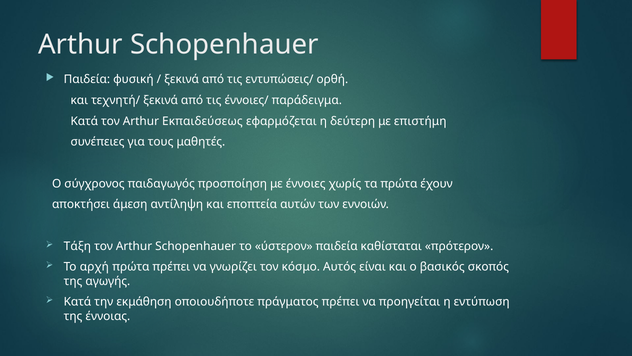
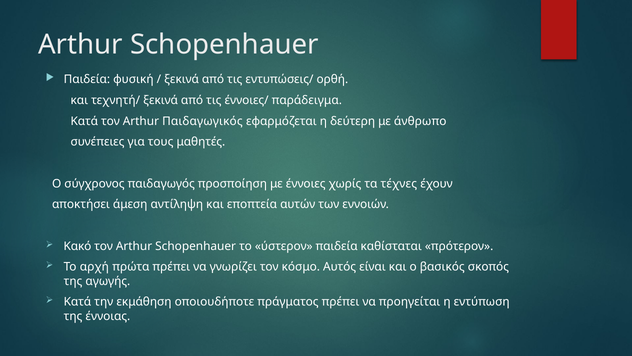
Εκπαιδεύσεως: Εκπαιδεύσεως -> Παιδαγωγικός
επιστήμη: επιστήμη -> άνθρωπο
τα πρώτα: πρώτα -> τέχνες
Τάξη: Τάξη -> Κακό
